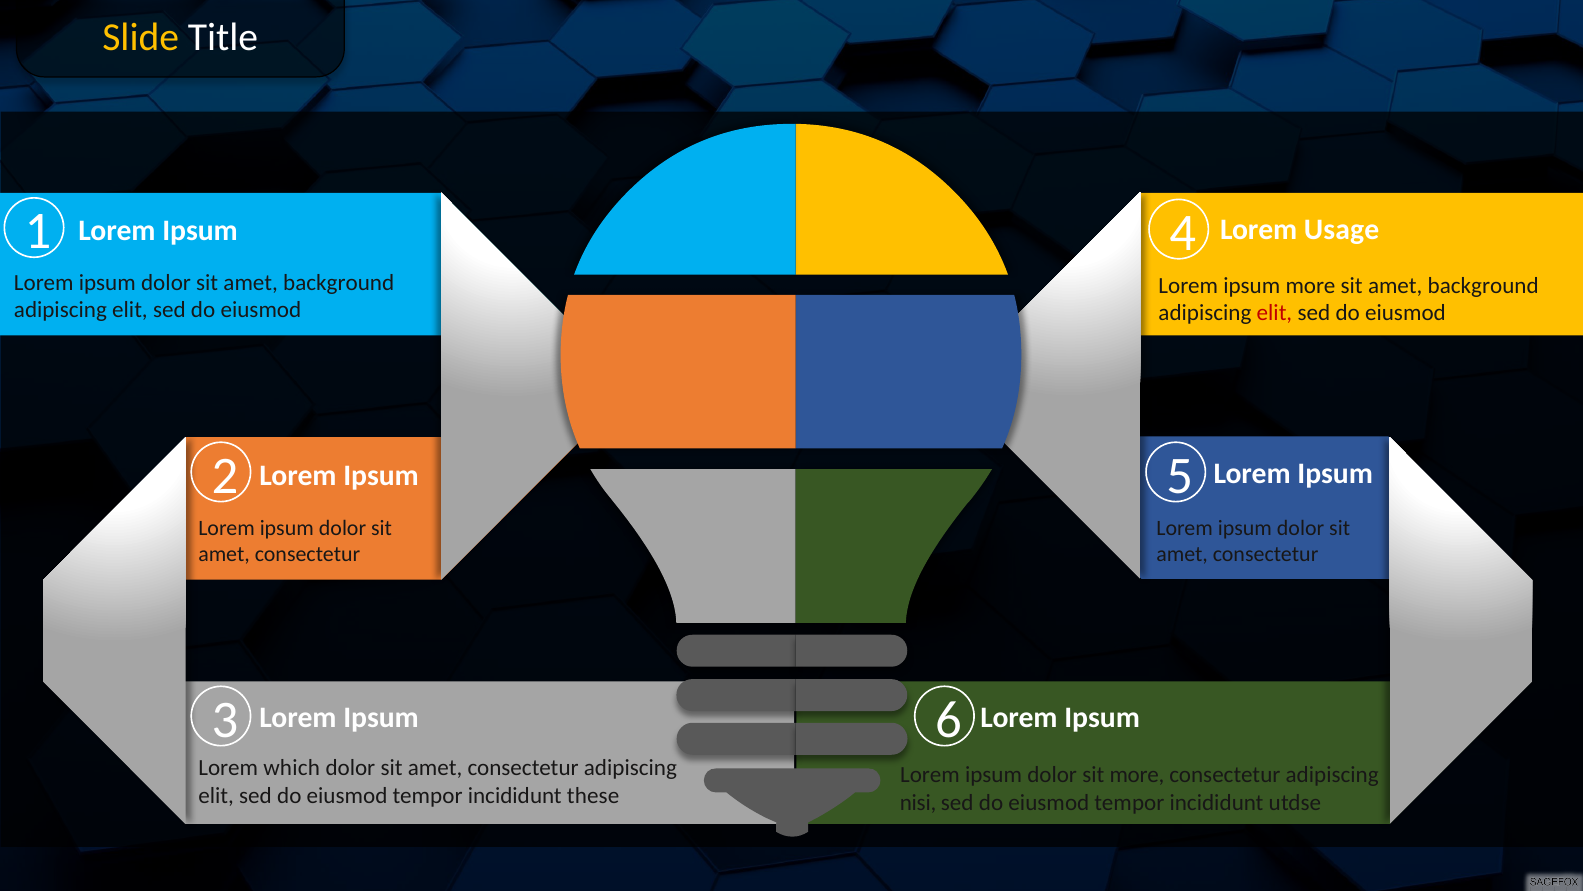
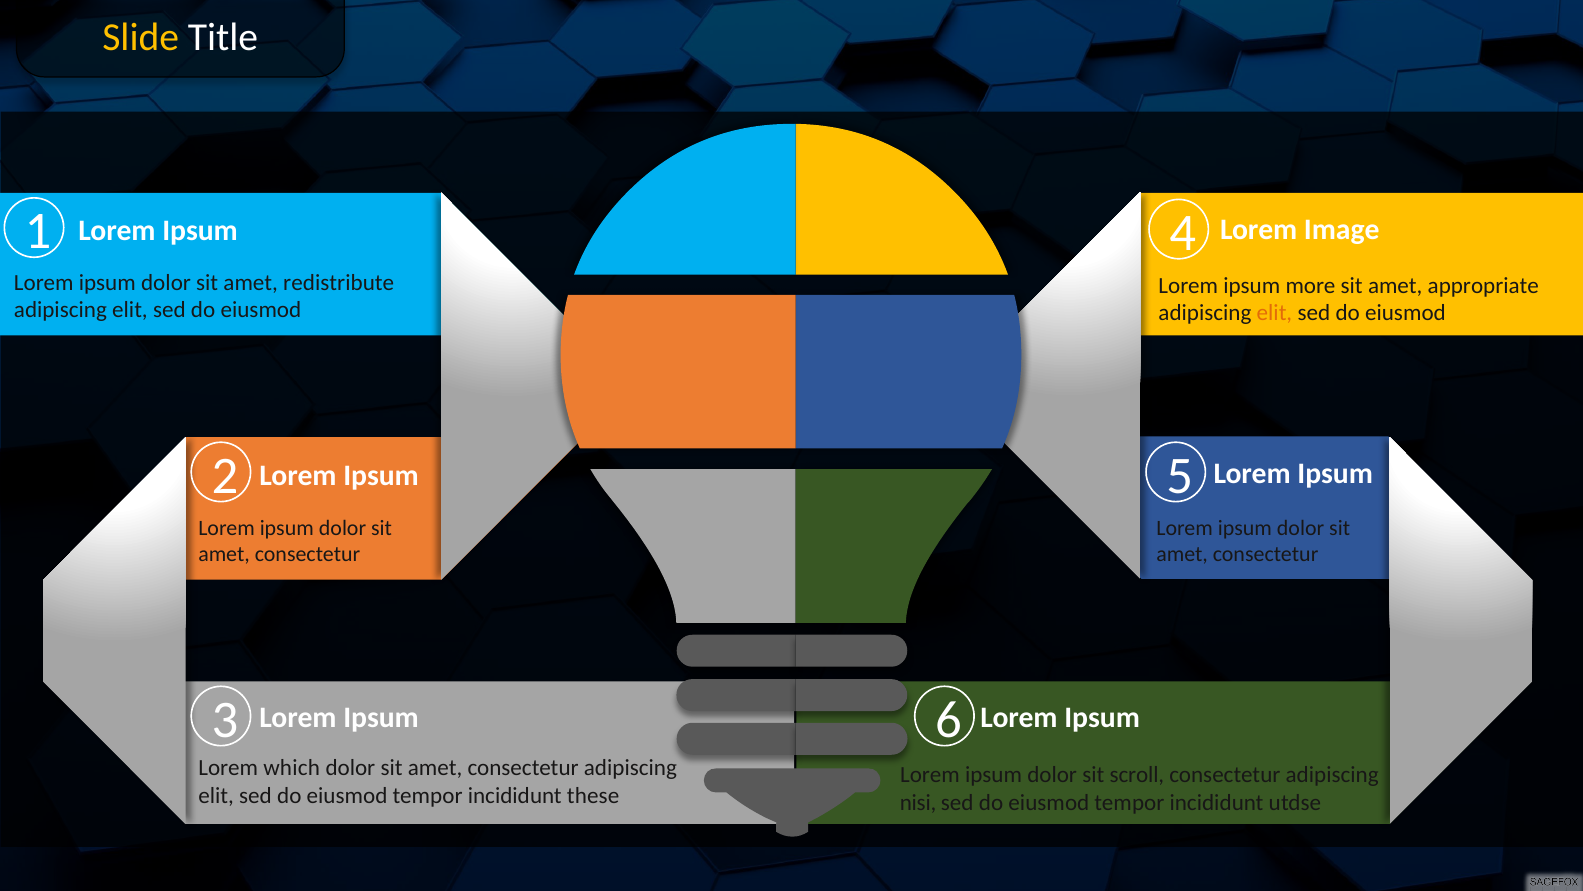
Usage: Usage -> Image
dolor sit amet background: background -> redistribute
background at (1483, 285): background -> appropriate
elit at (1274, 313) colour: red -> orange
sit more: more -> scroll
